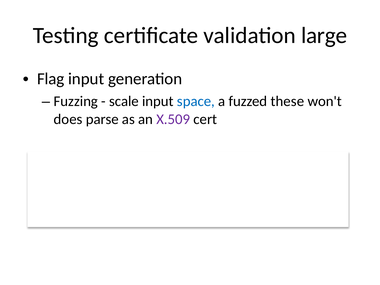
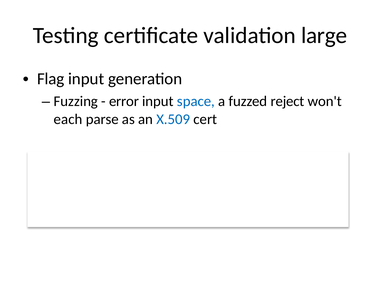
scale at (124, 101): scale -> error
these: these -> reject
does at (68, 119): does -> each
X.509 colour: purple -> blue
